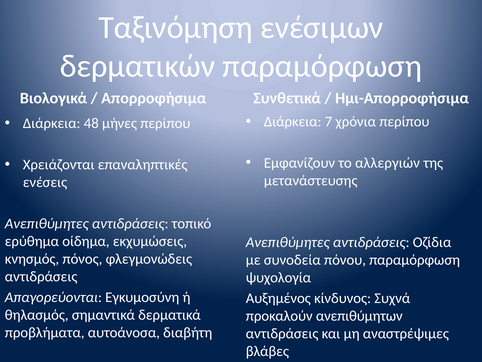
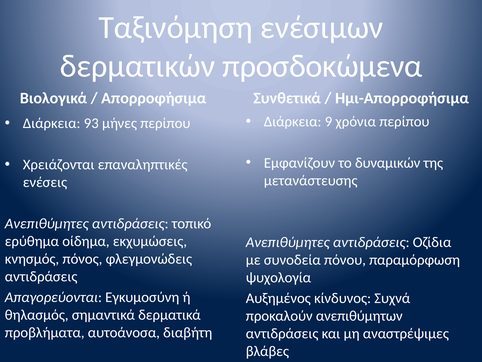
δερματικών παραμόρφωση: παραμόρφωση -> προσδοκώμενα
7: 7 -> 9
48: 48 -> 93
αλλεργιών: αλλεργιών -> δυναμικών
